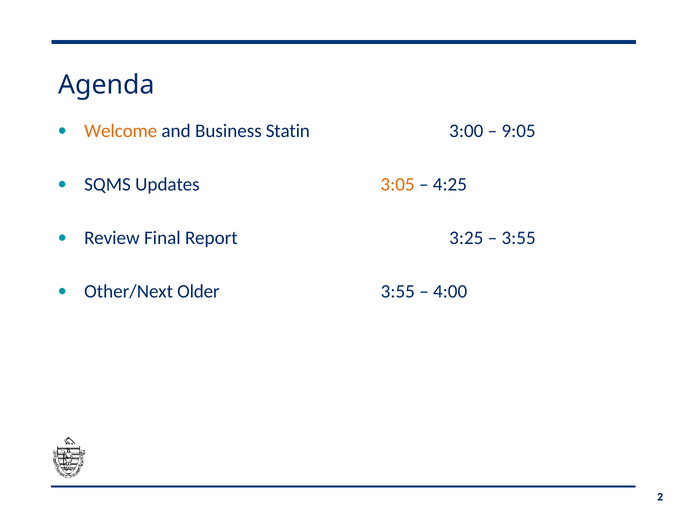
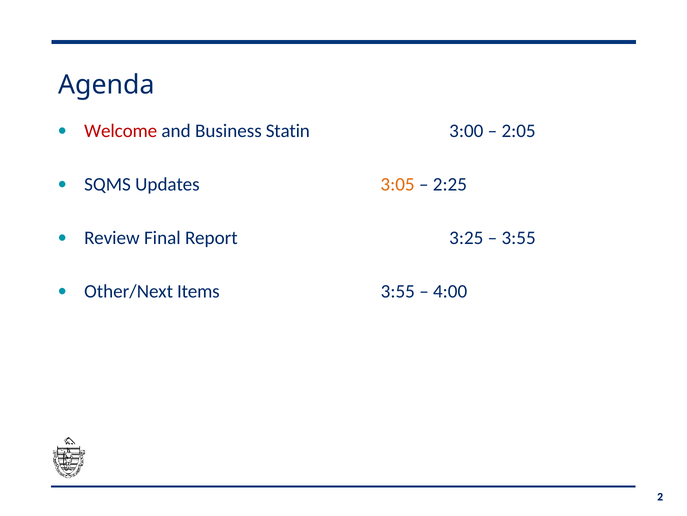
Welcome colour: orange -> red
9:05: 9:05 -> 2:05
4:25: 4:25 -> 2:25
Older: Older -> Items
